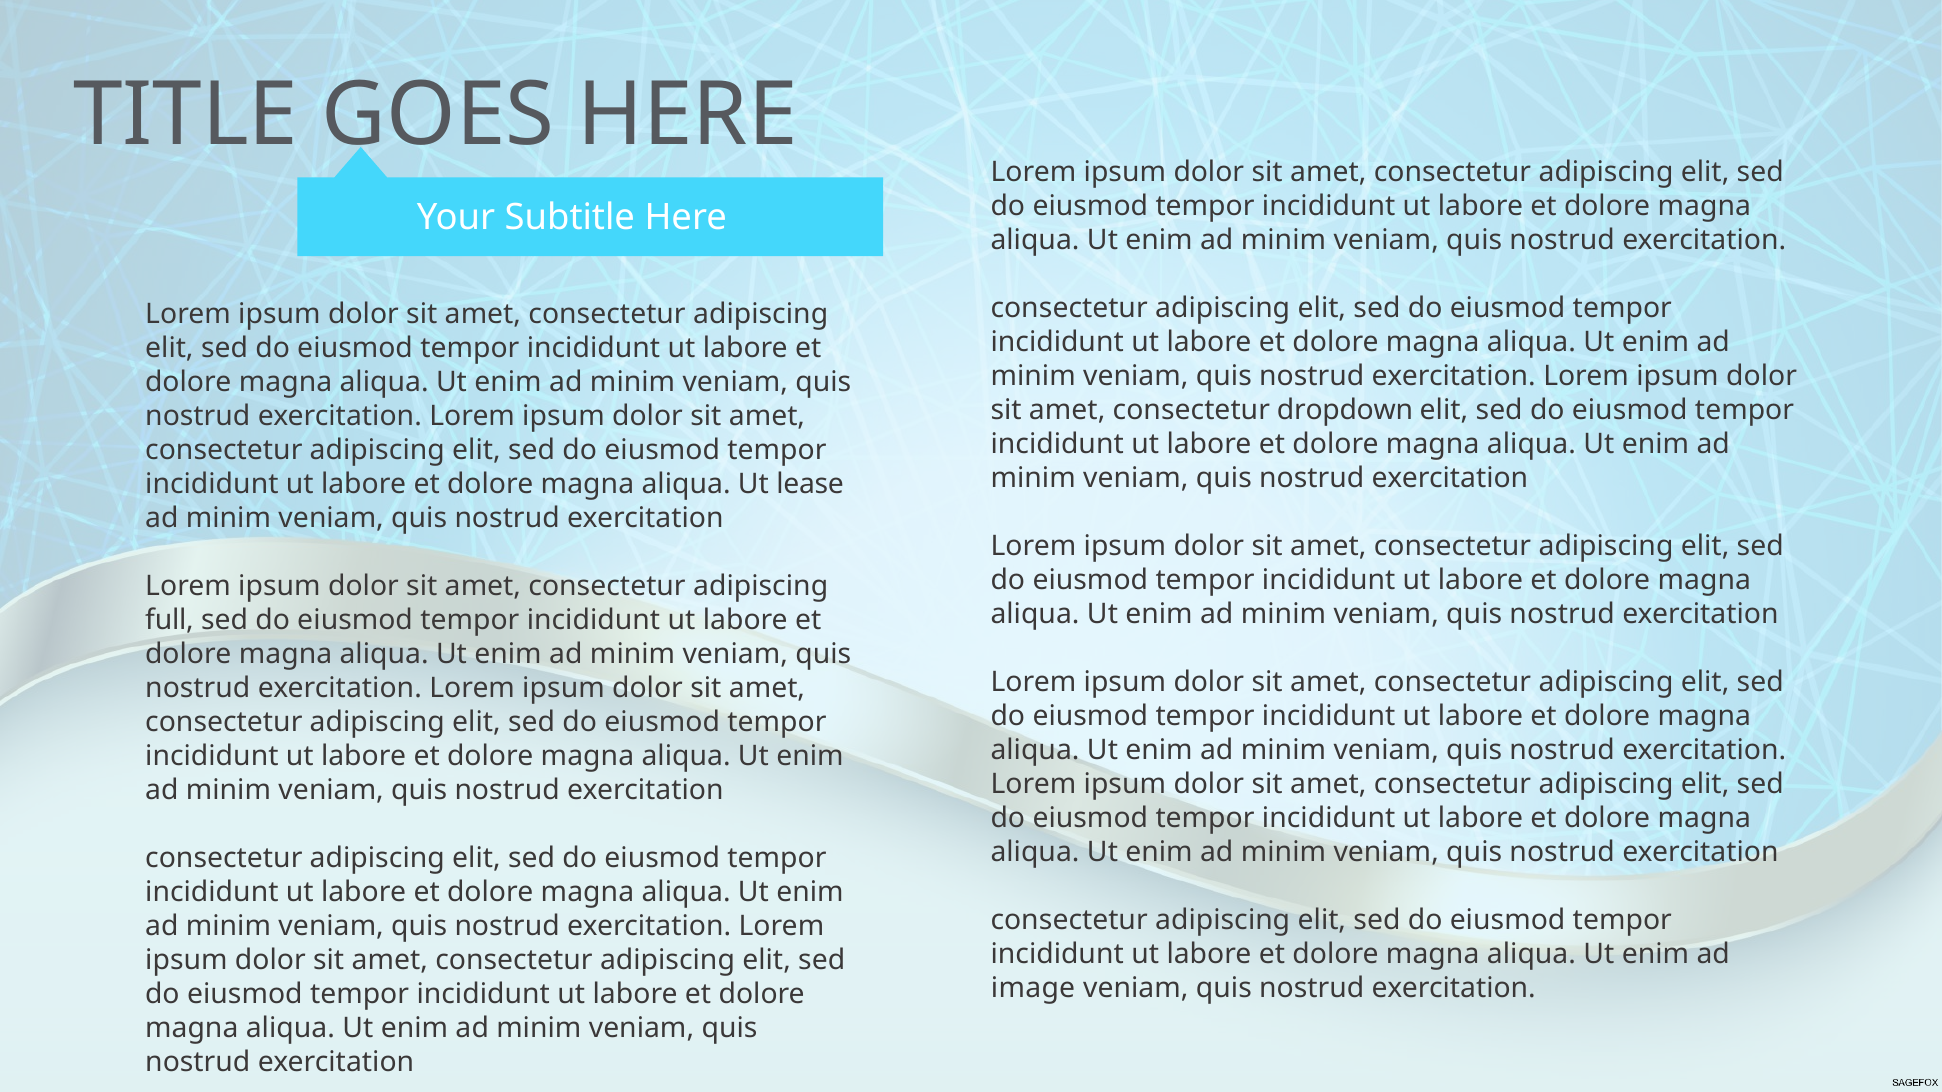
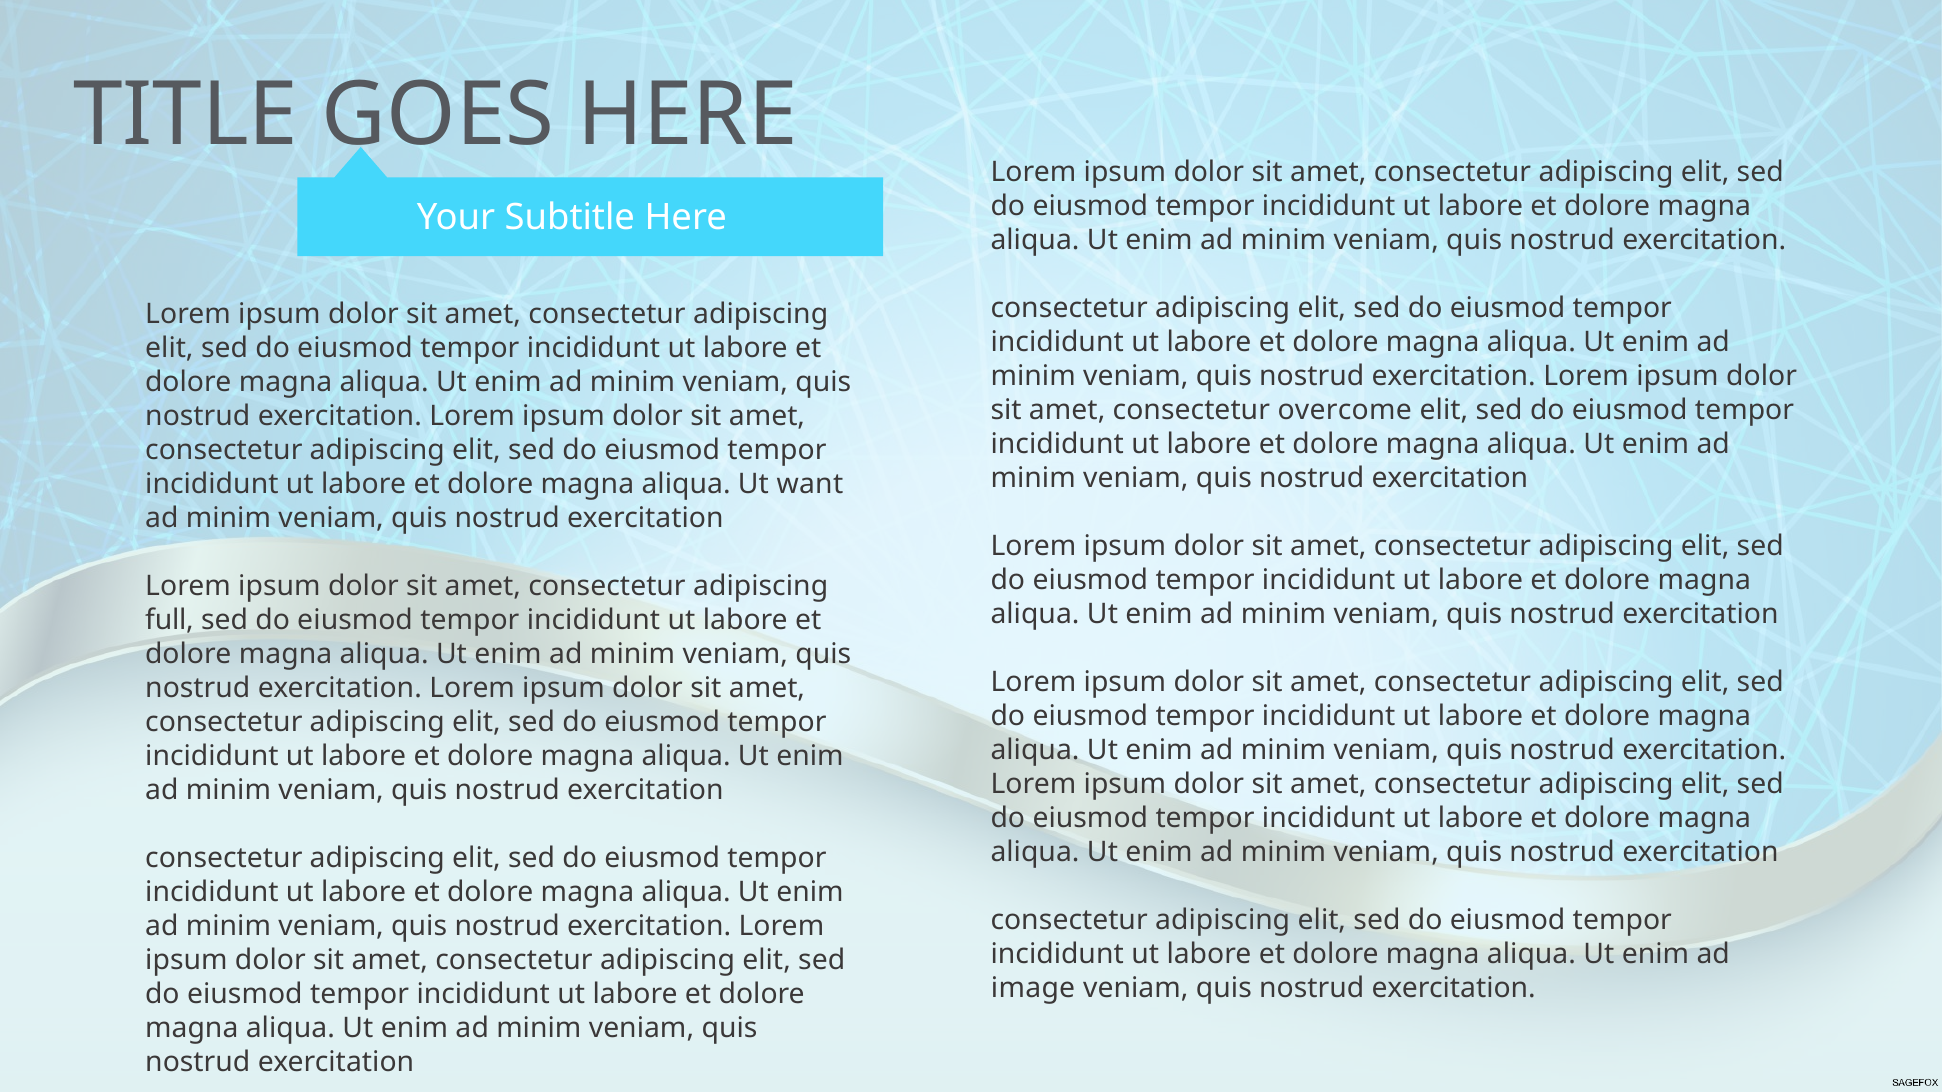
dropdown: dropdown -> overcome
lease: lease -> want
